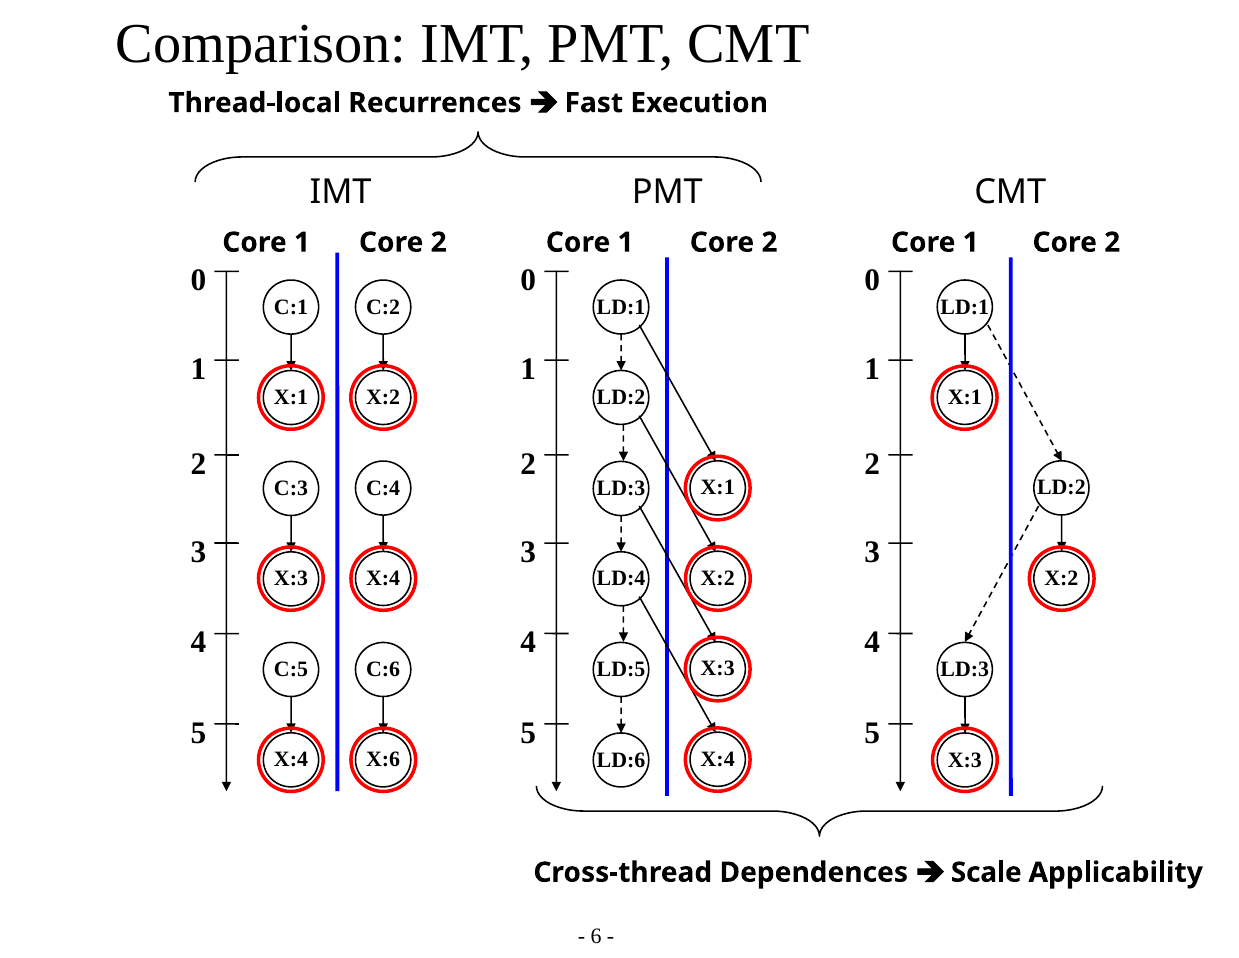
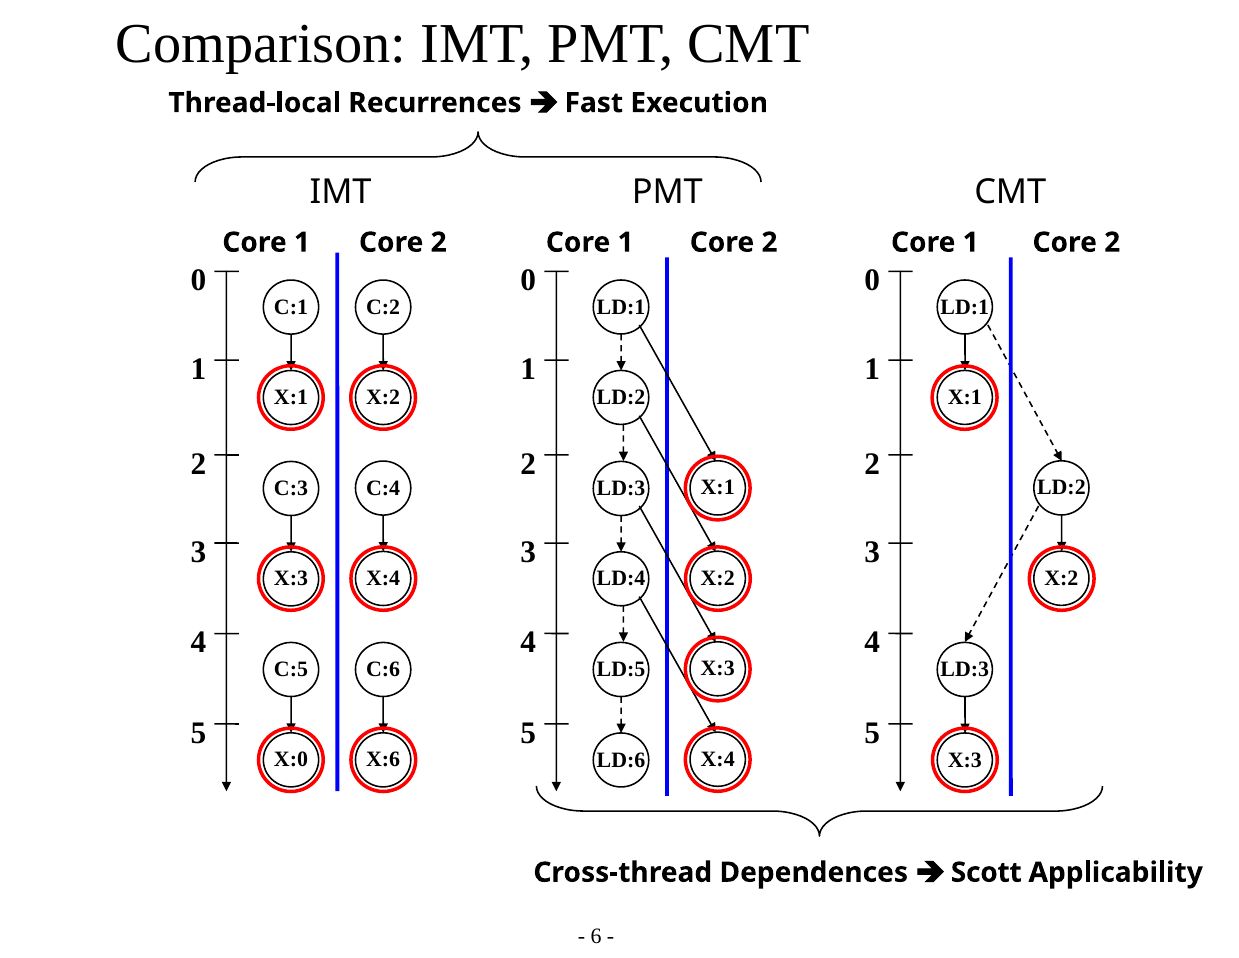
X:4 at (291, 759): X:4 -> X:0
Scale: Scale -> Scott
